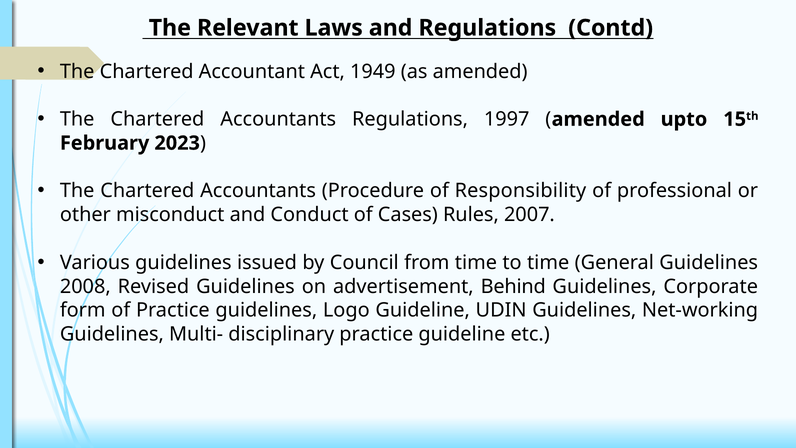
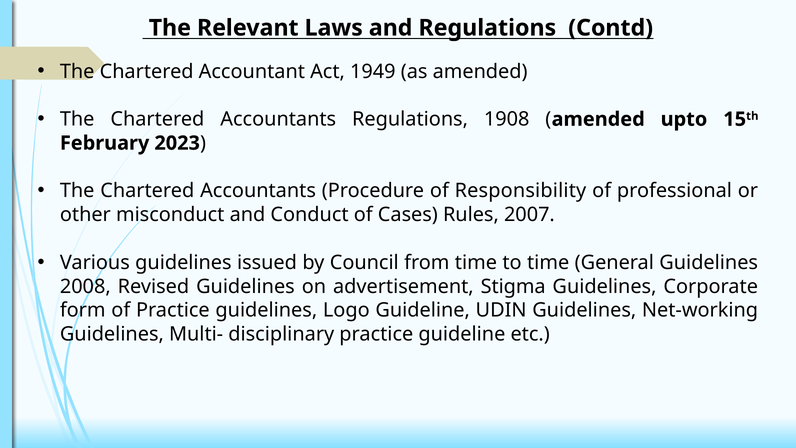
1997: 1997 -> 1908
Behind: Behind -> Stigma
